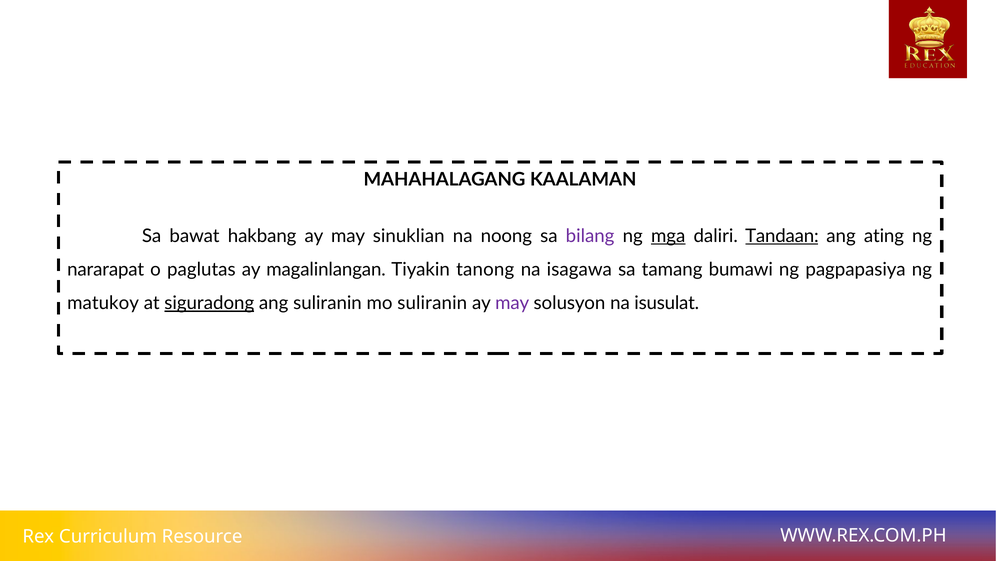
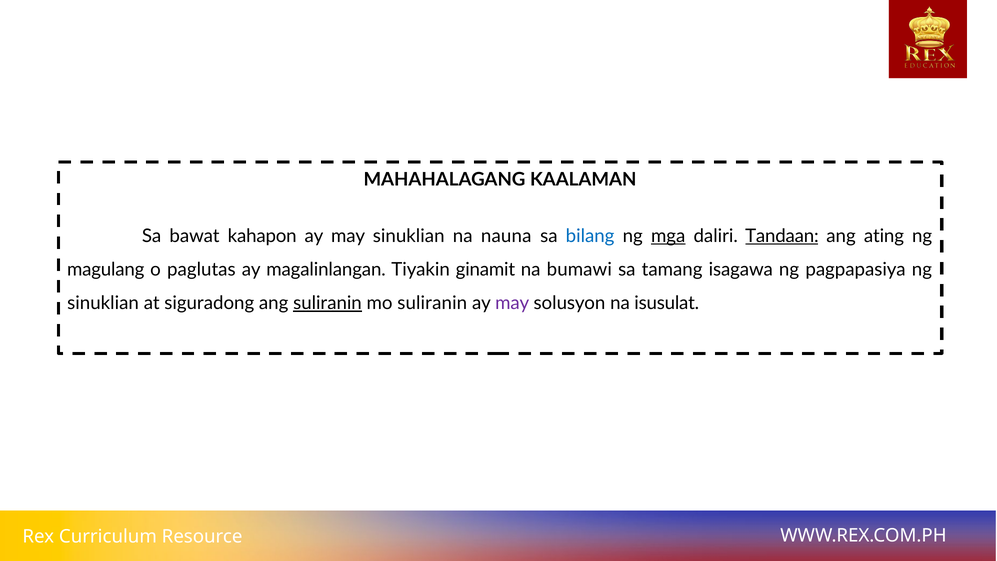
hakbang: hakbang -> kahapon
noong: noong -> nauna
bilang colour: purple -> blue
nararapat: nararapat -> magulang
tanong: tanong -> ginamit
isagawa: isagawa -> bumawi
bumawi: bumawi -> isagawa
matukoy at (103, 303): matukoy -> sinuklian
siguradong underline: present -> none
suliranin at (328, 303) underline: none -> present
